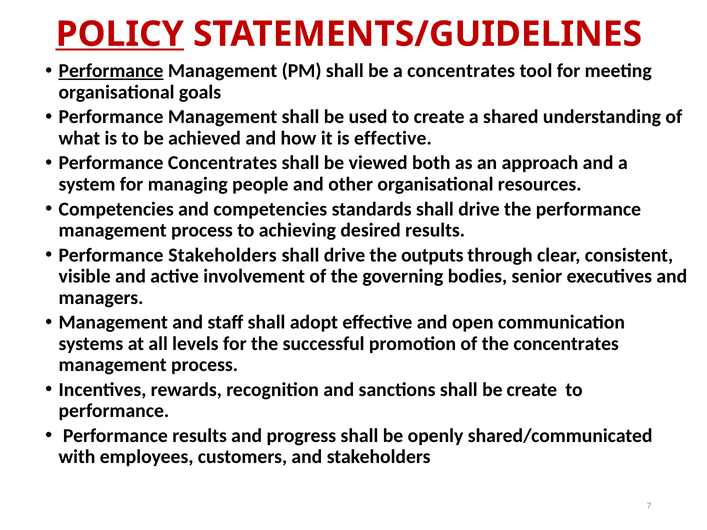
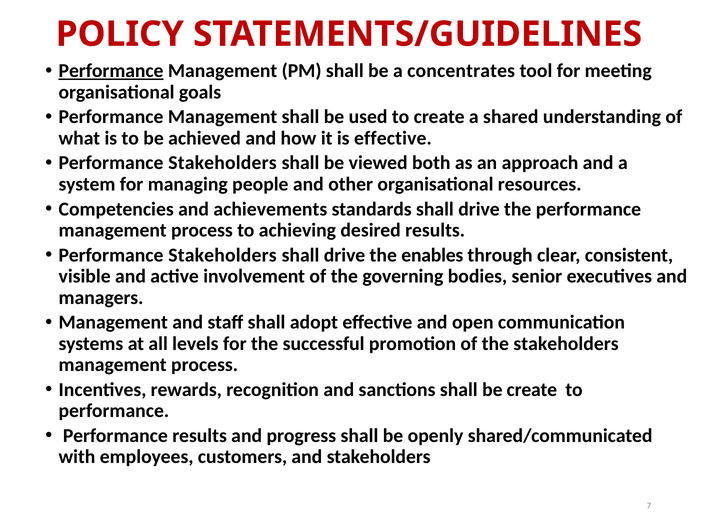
POLICY underline: present -> none
Concentrates at (223, 163): Concentrates -> Stakeholders
and competencies: competencies -> achievements
outputs: outputs -> enables
the concentrates: concentrates -> stakeholders
